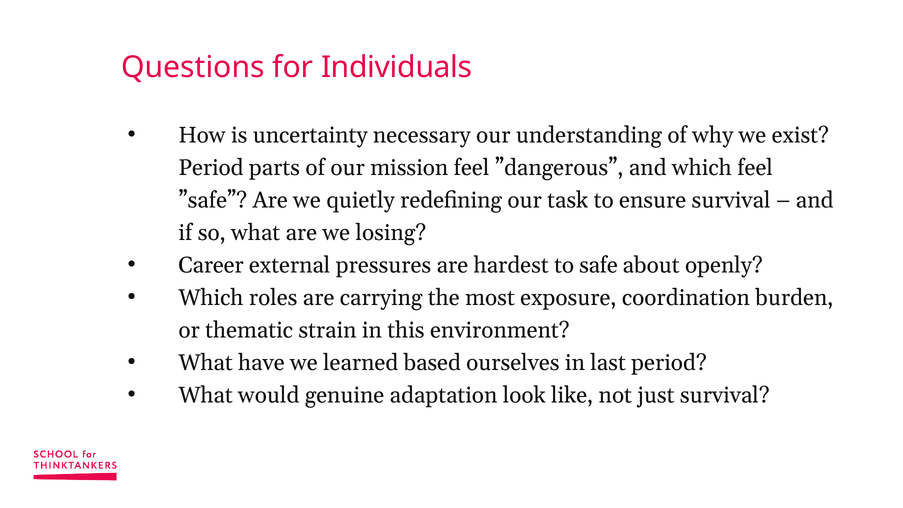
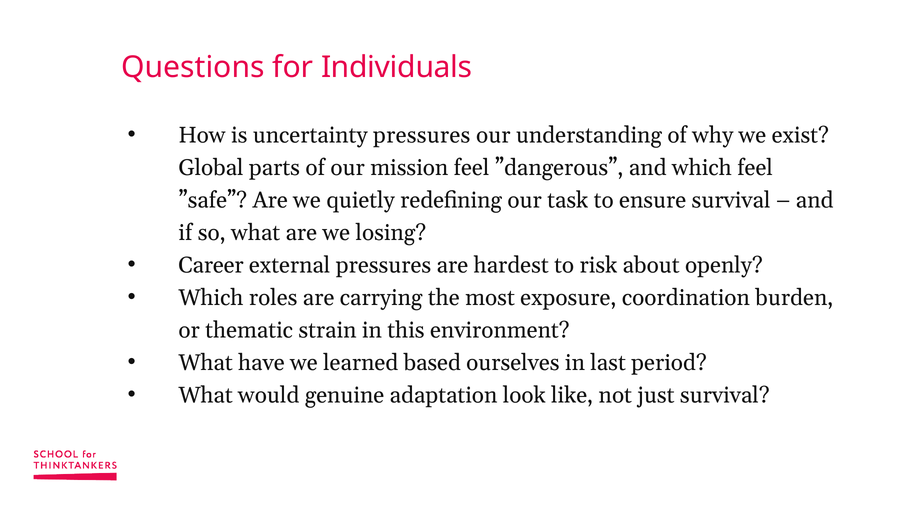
uncertainty necessary: necessary -> pressures
Period at (211, 168): Period -> Global
safe: safe -> risk
